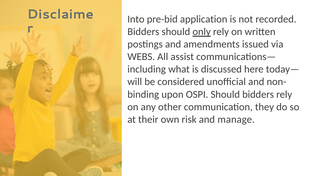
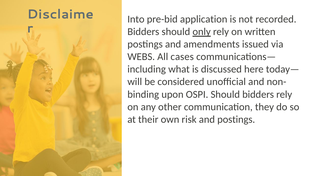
assist: assist -> cases
and manage: manage -> postings
